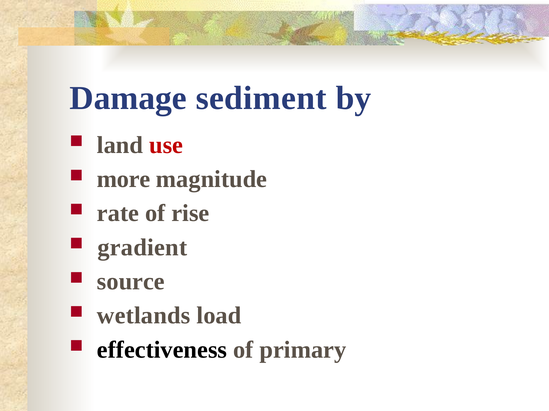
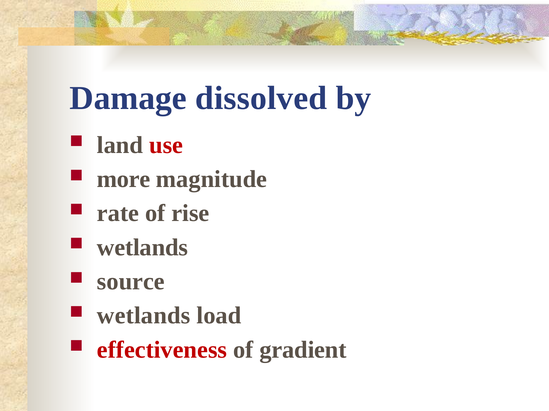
sediment: sediment -> dissolved
gradient at (142, 248): gradient -> wetlands
effectiveness colour: black -> red
primary: primary -> gradient
